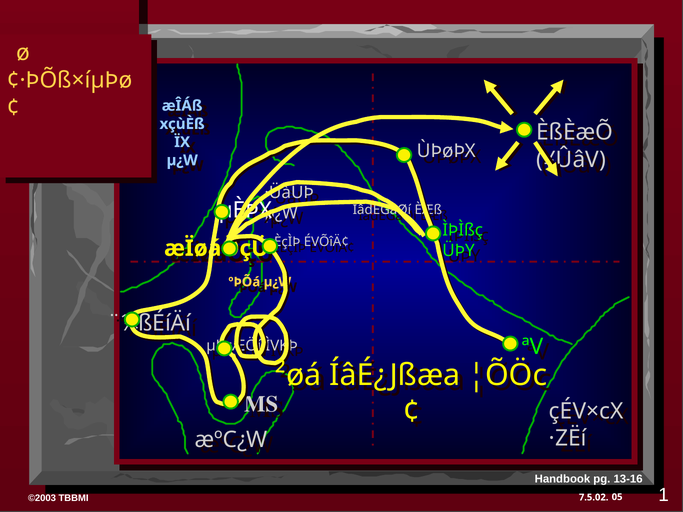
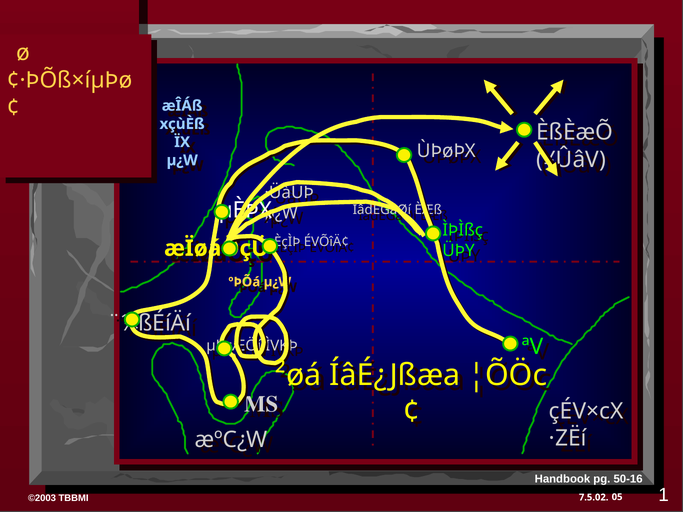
13-16: 13-16 -> 50-16
